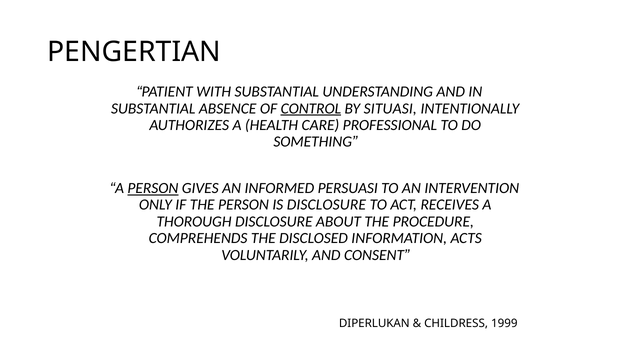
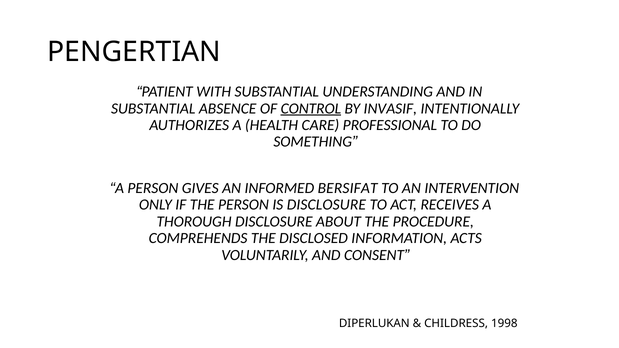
SITUASI: SITUASI -> INVASIF
PERSON at (153, 188) underline: present -> none
PERSUASI: PERSUASI -> BERSIFAT
1999: 1999 -> 1998
